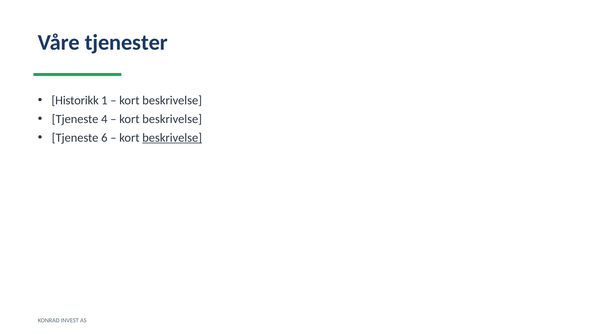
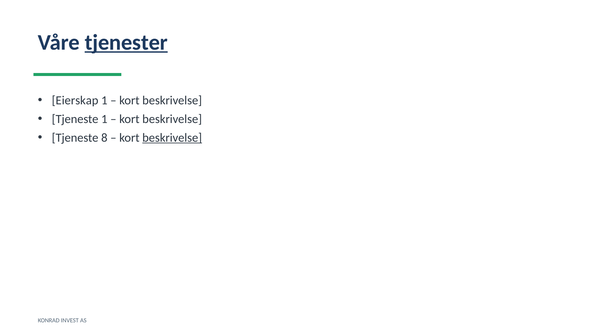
tjenester underline: none -> present
Historikk: Historikk -> Eierskap
Tjeneste 4: 4 -> 1
6: 6 -> 8
